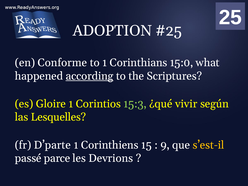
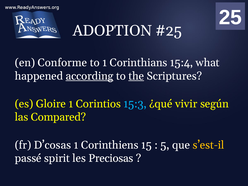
15:0: 15:0 -> 15:4
the underline: none -> present
15:3 colour: light green -> light blue
Lesquelles: Lesquelles -> Compared
D’parte: D’parte -> D’cosas
9: 9 -> 5
parce: parce -> spirit
Devrions: Devrions -> Preciosas
